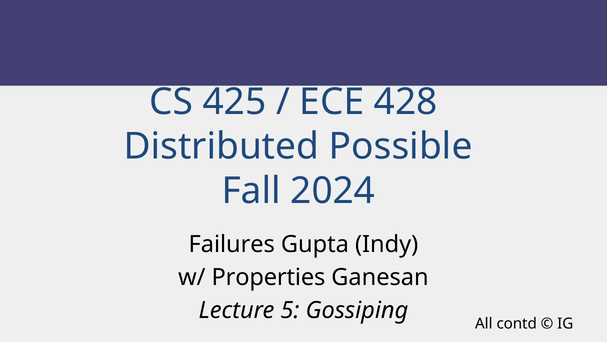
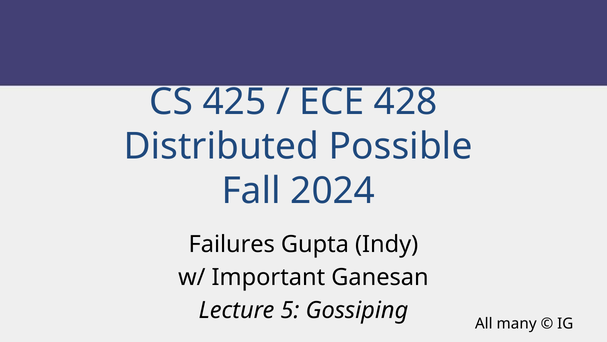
Properties: Properties -> Important
contd: contd -> many
